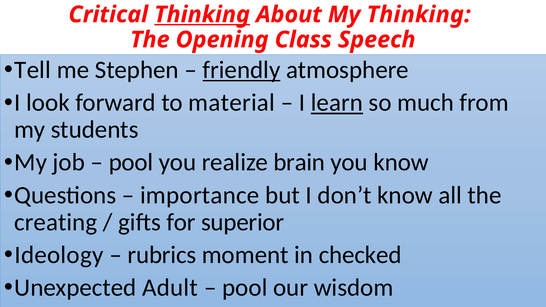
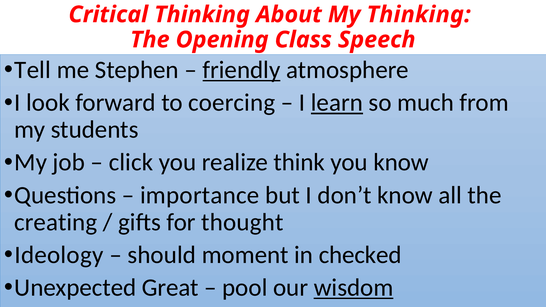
Thinking at (202, 15) underline: present -> none
material: material -> coercing
pool at (131, 162): pool -> click
brain: brain -> think
superior: superior -> thought
rubrics: rubrics -> should
Adult: Adult -> Great
wisdom underline: none -> present
